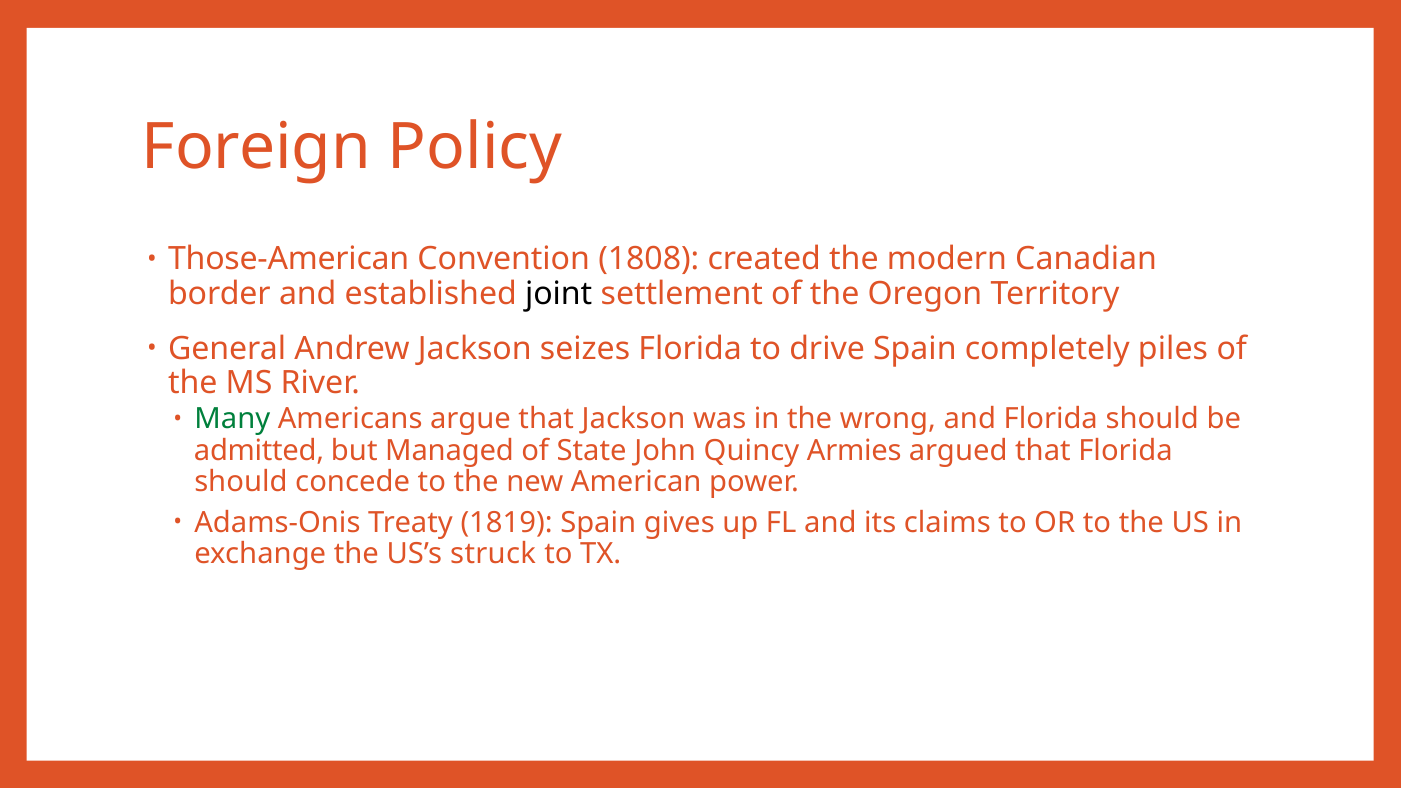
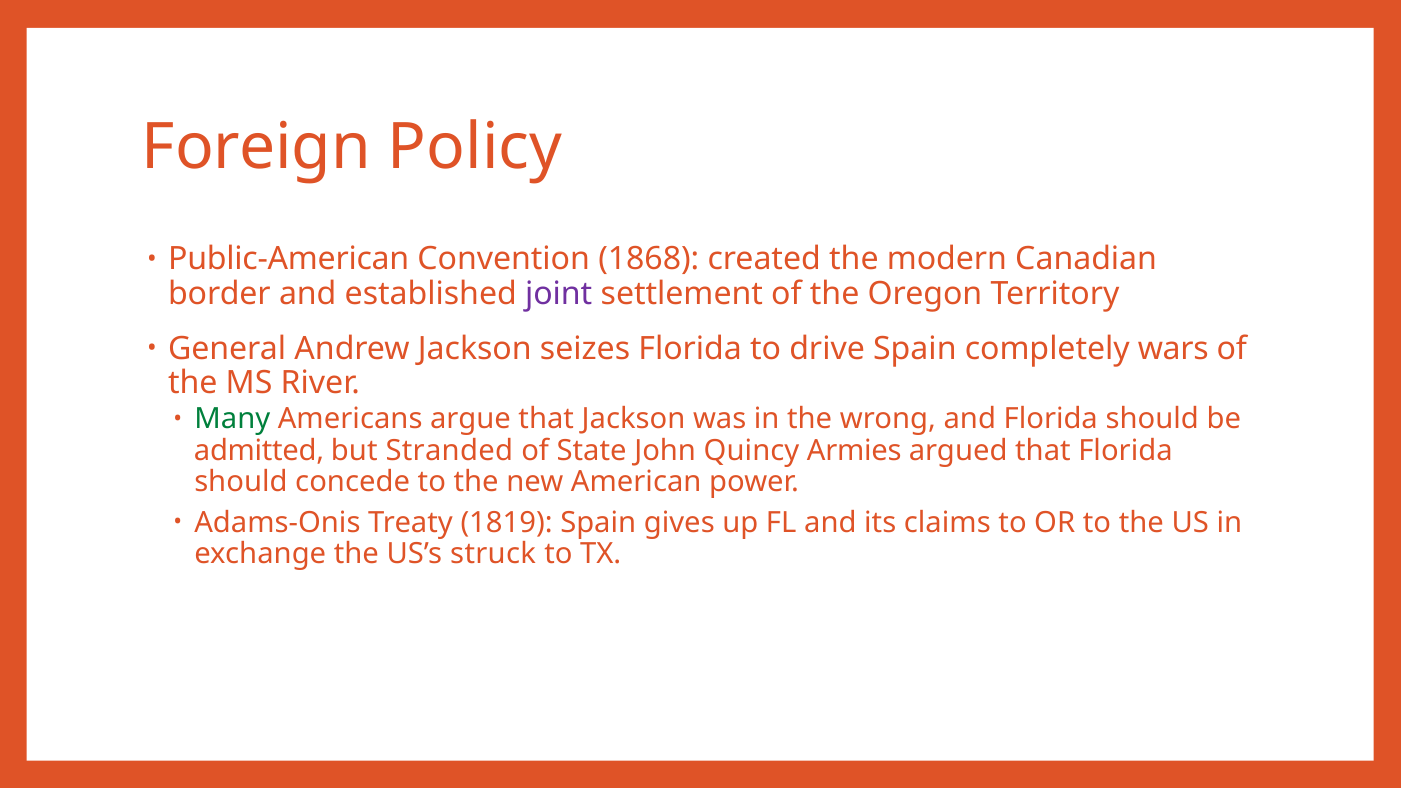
Those-American: Those-American -> Public-American
1808: 1808 -> 1868
joint colour: black -> purple
piles: piles -> wars
Managed: Managed -> Stranded
